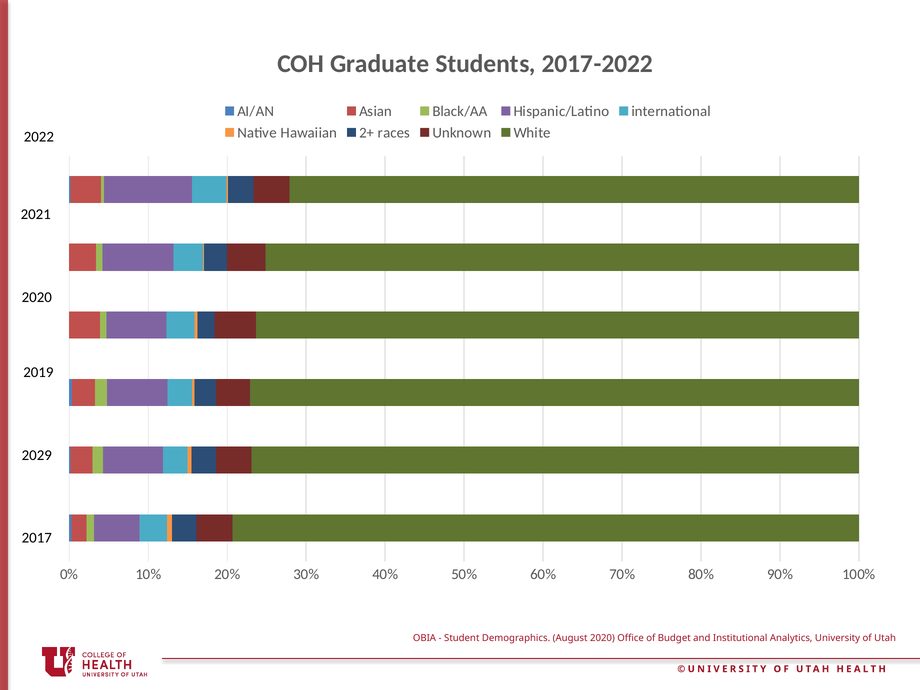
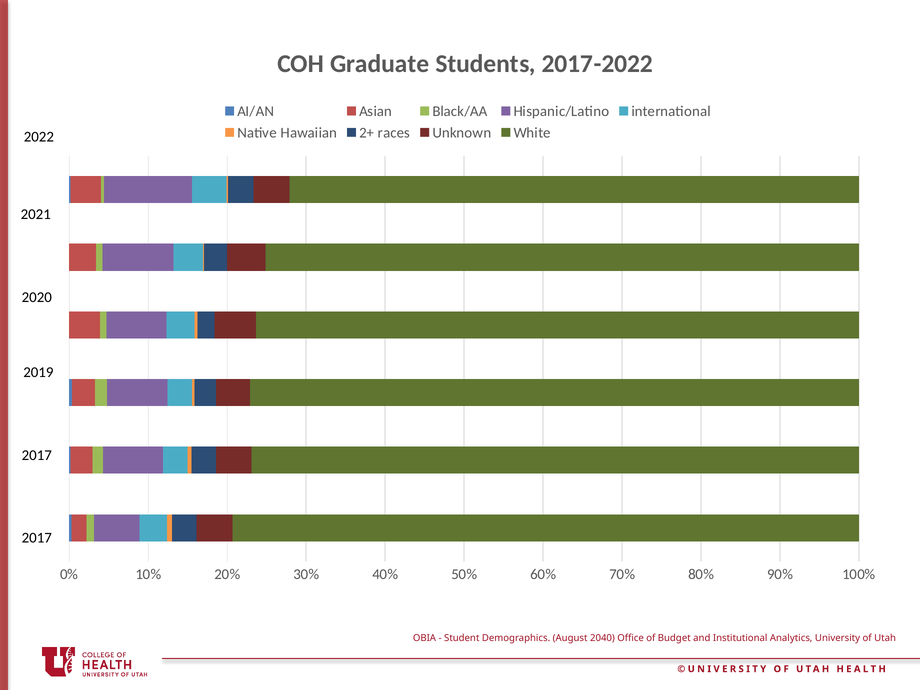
2029 at (37, 455): 2029 -> 2017
August 2020: 2020 -> 2040
